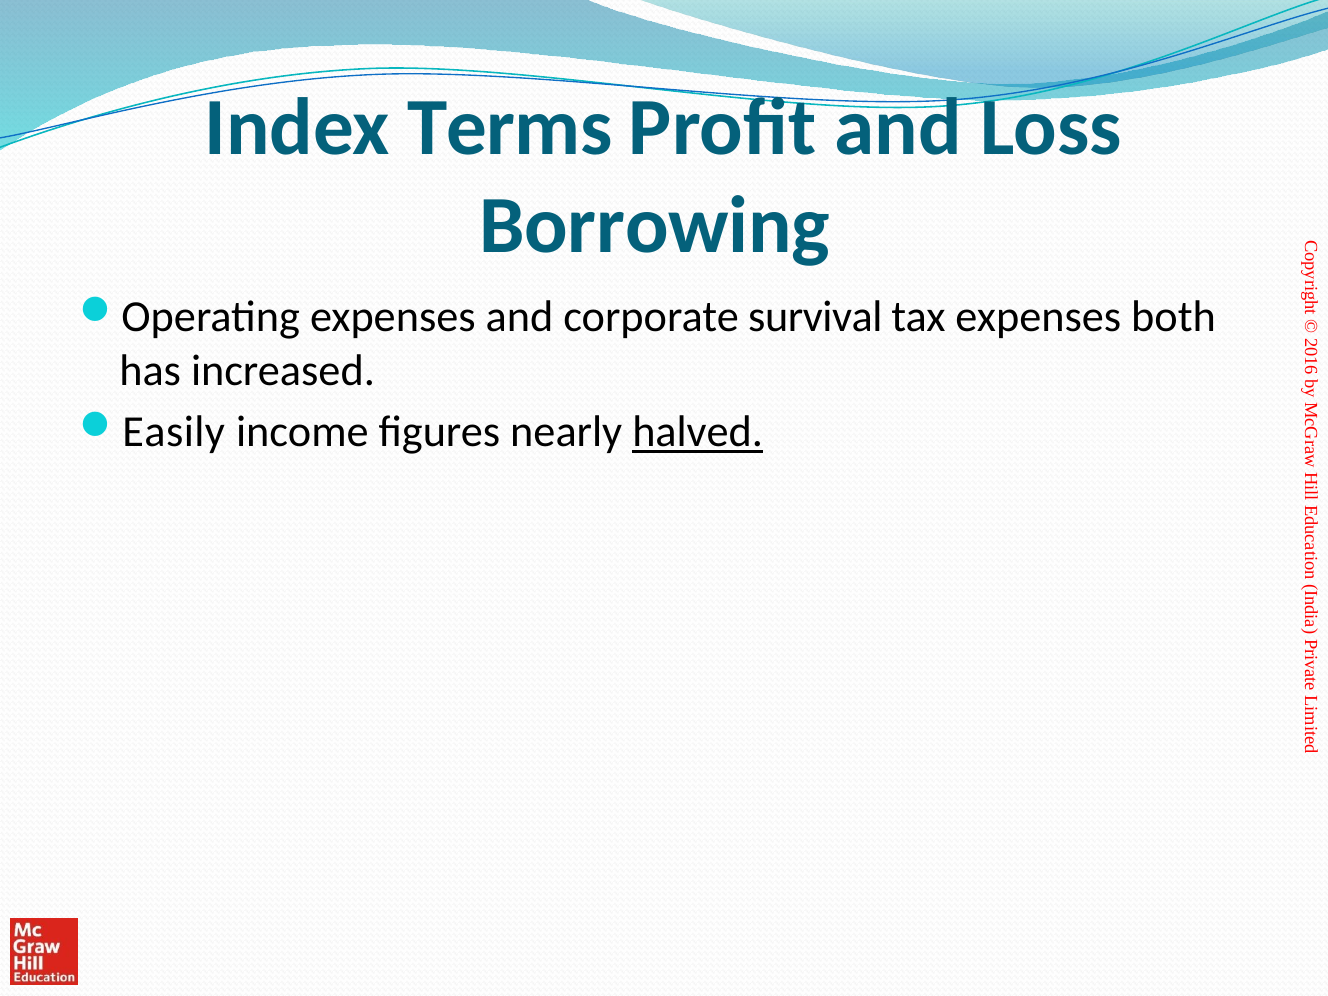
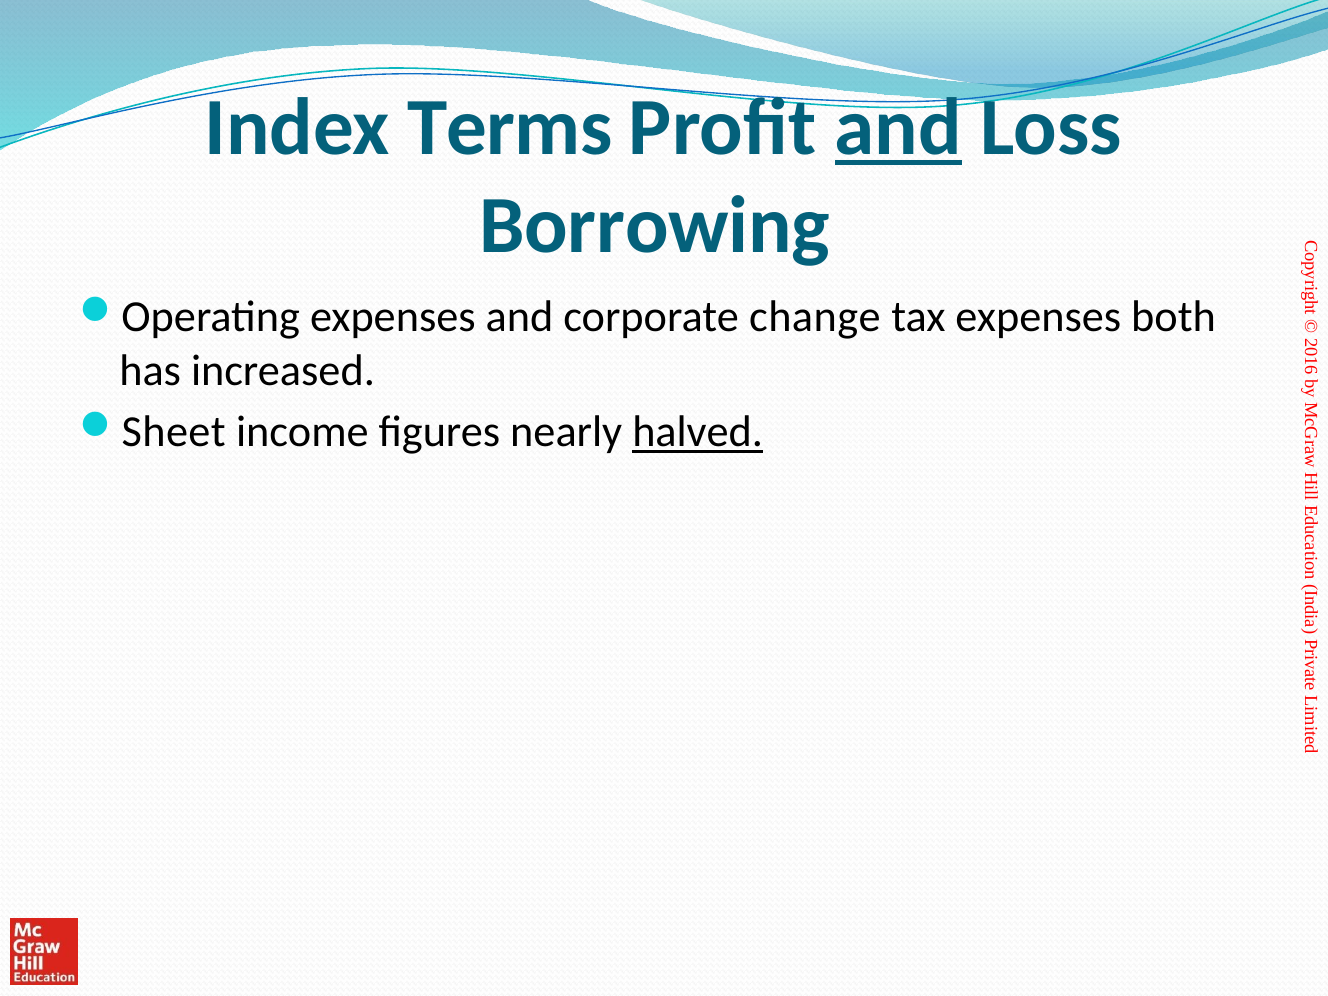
and at (898, 128) underline: none -> present
survival: survival -> change
Easily: Easily -> Sheet
